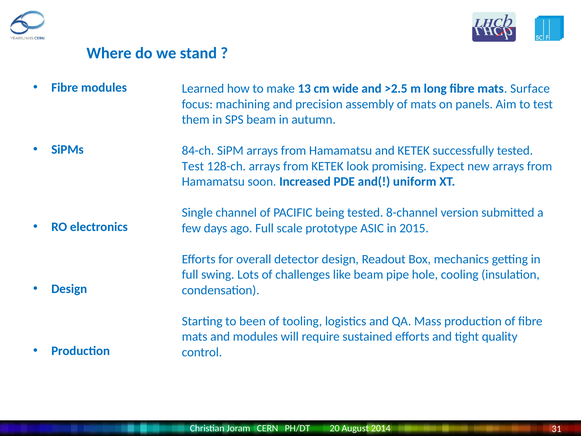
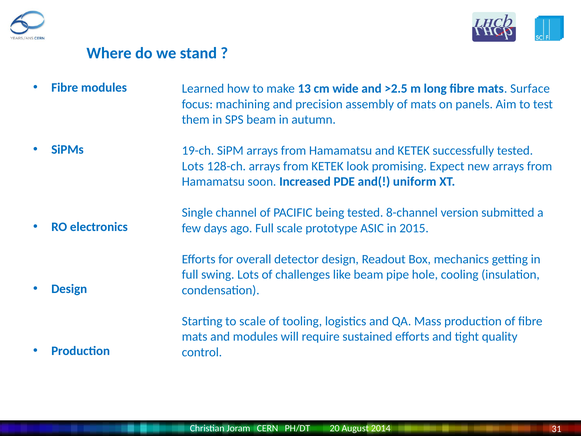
84-ch: 84-ch -> 19-ch
Test at (193, 166): Test -> Lots
to been: been -> scale
